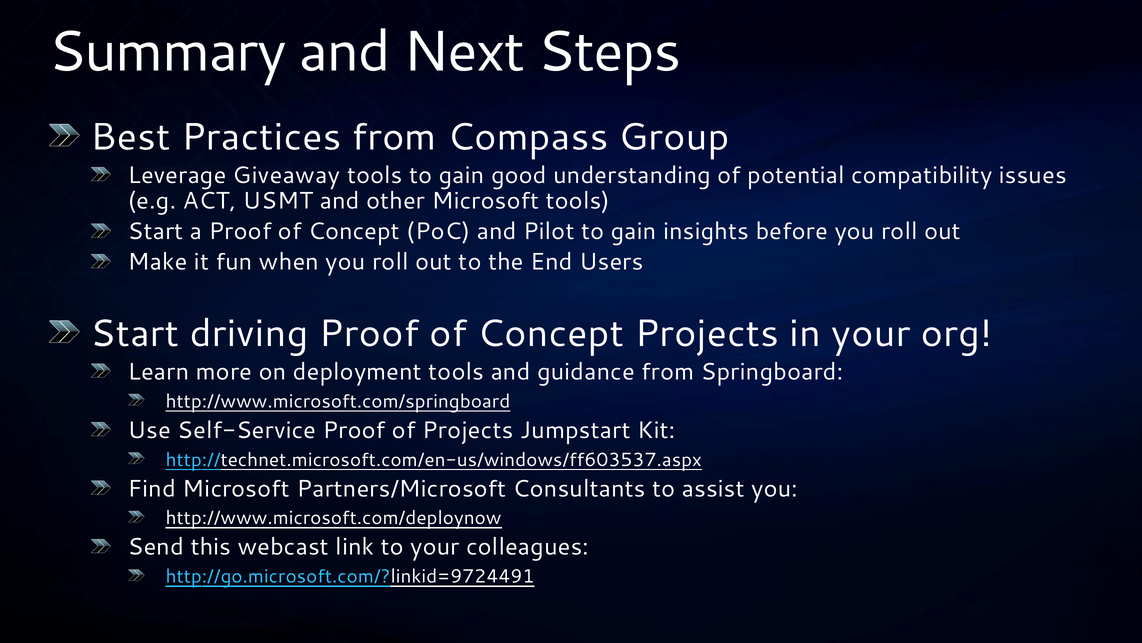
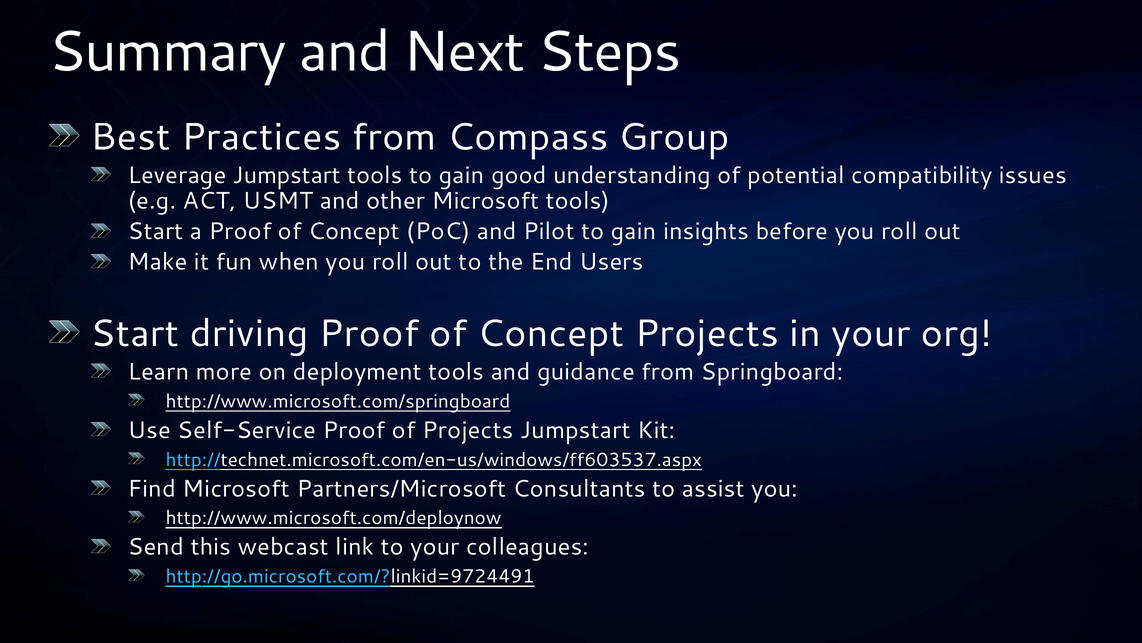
Leverage Giveaway: Giveaway -> Jumpstart
